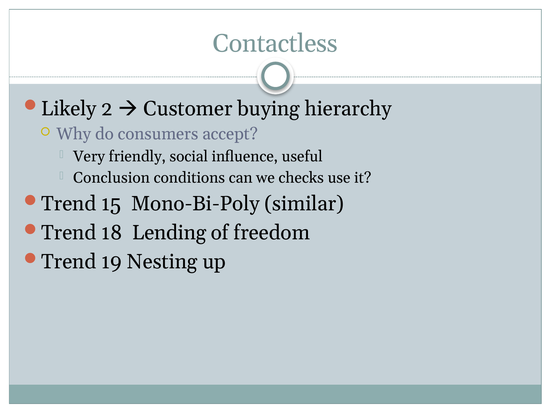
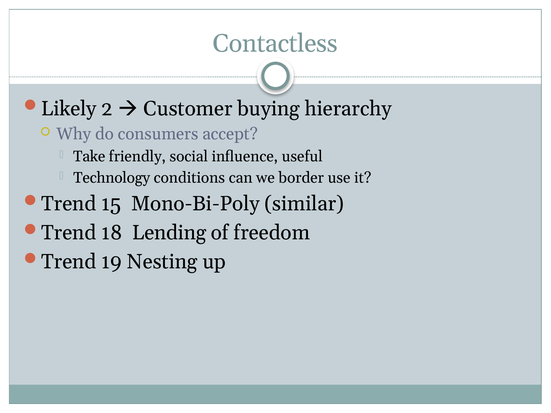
Very: Very -> Take
Conclusion: Conclusion -> Technology
checks: checks -> border
